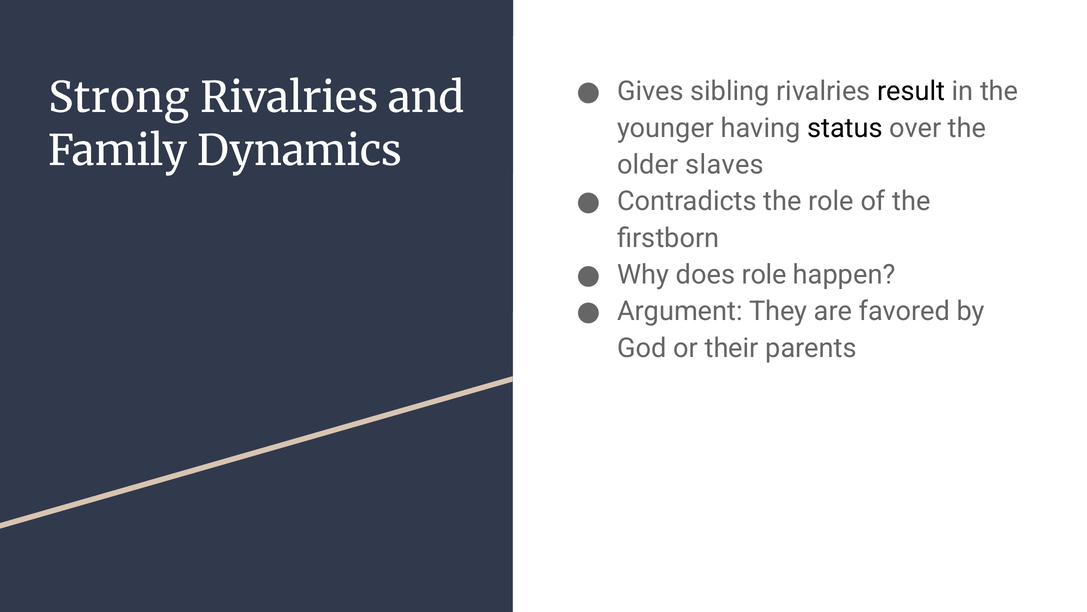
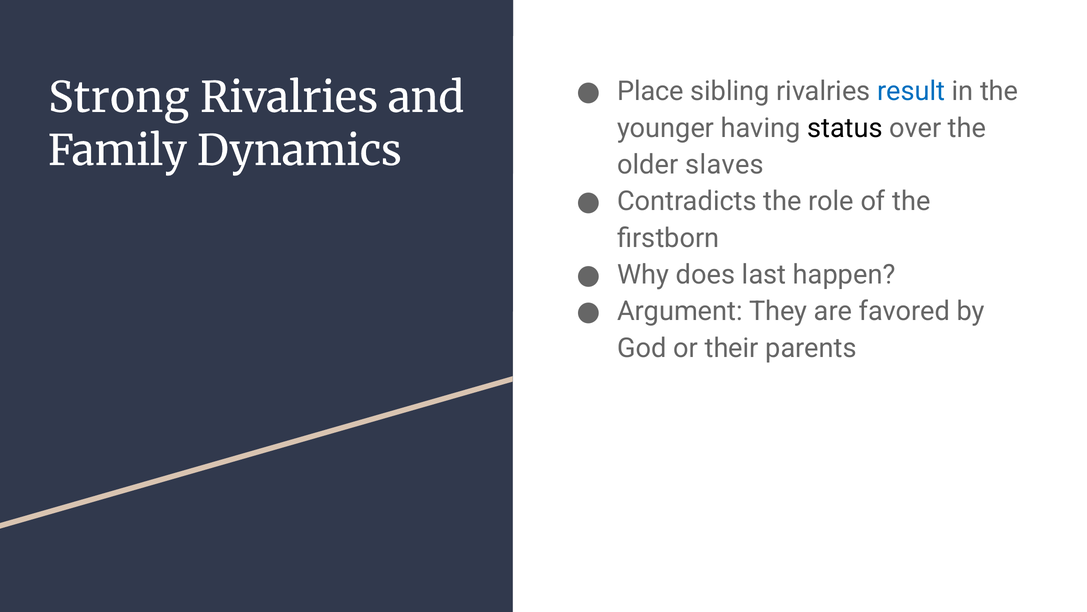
Gives: Gives -> Place
result colour: black -> blue
does role: role -> last
